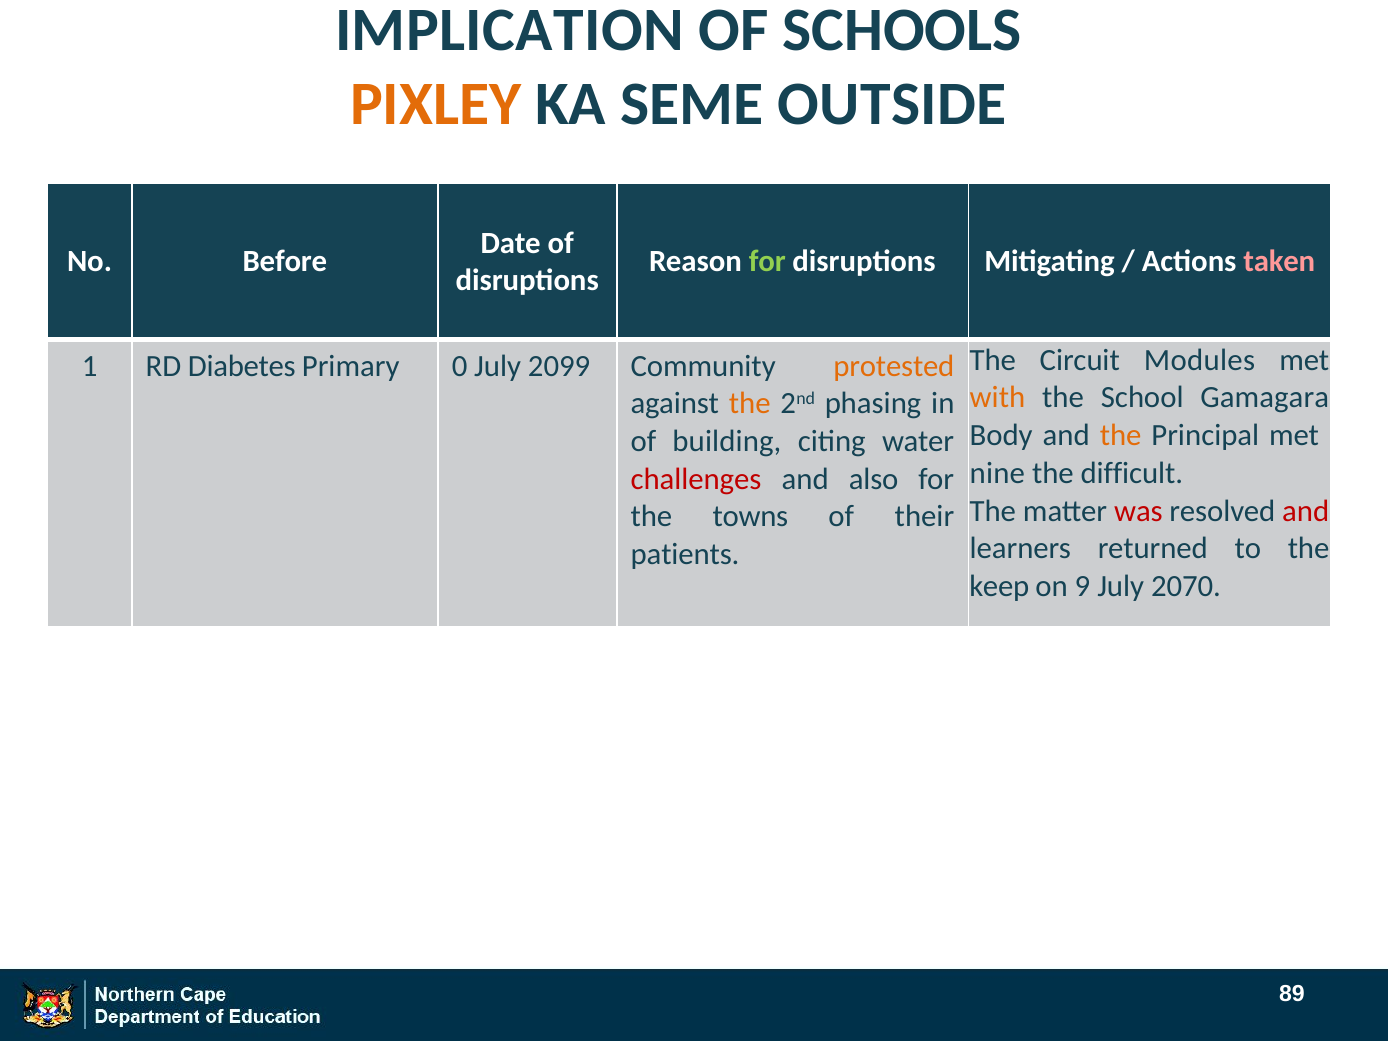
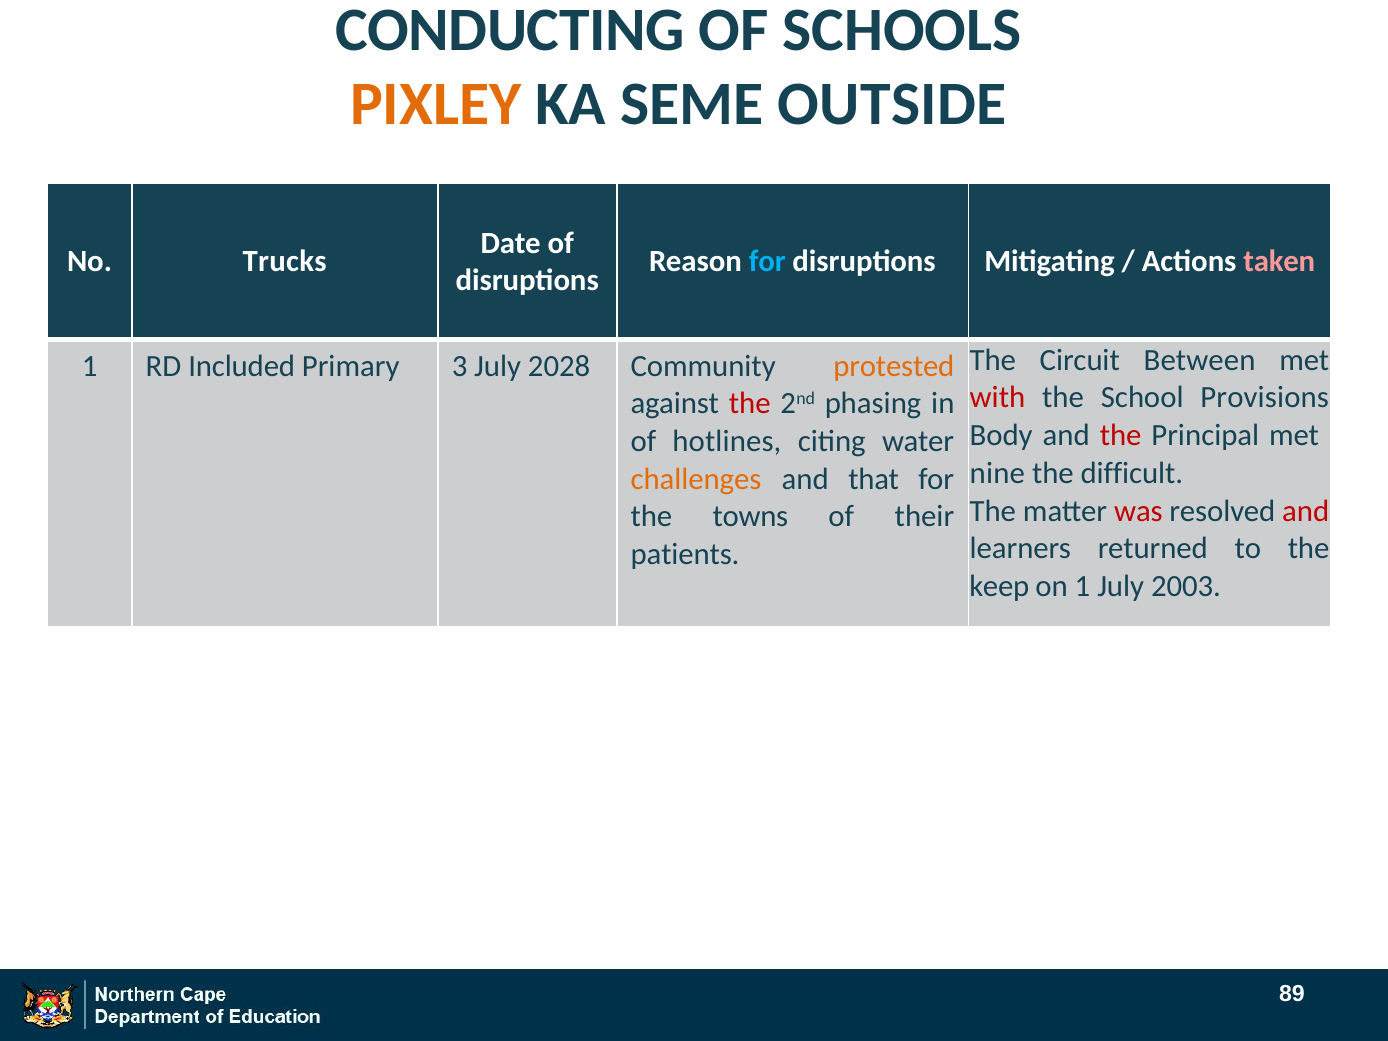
IMPLICATION: IMPLICATION -> CONDUCTING
Before: Before -> Trucks
for at (767, 262) colour: light green -> light blue
Modules: Modules -> Between
Diabetes: Diabetes -> Included
0: 0 -> 3
2099: 2099 -> 2028
with colour: orange -> red
Gamagara: Gamagara -> Provisions
the at (750, 404) colour: orange -> red
the at (1121, 436) colour: orange -> red
building: building -> hotlines
challenges colour: red -> orange
also: also -> that
on 9: 9 -> 1
2070: 2070 -> 2003
